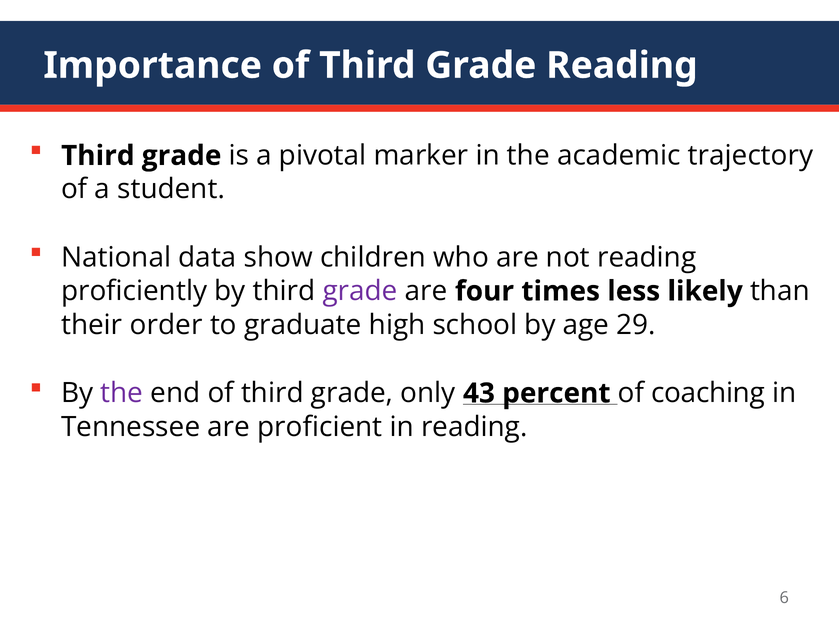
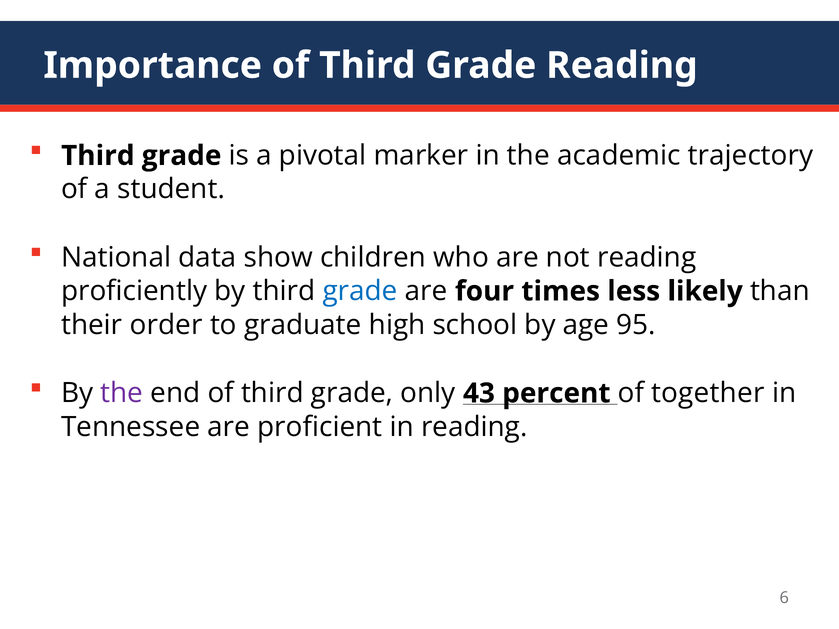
grade at (360, 291) colour: purple -> blue
29: 29 -> 95
coaching: coaching -> together
